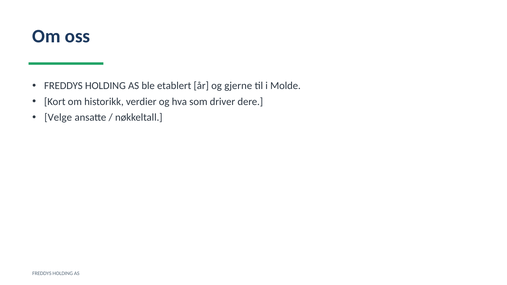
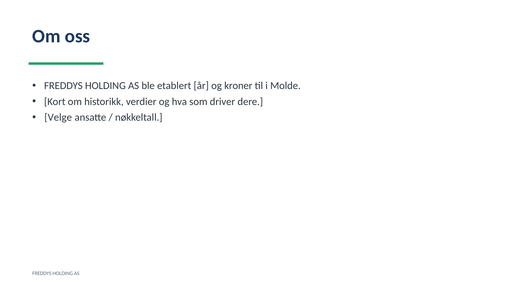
gjerne: gjerne -> kroner
